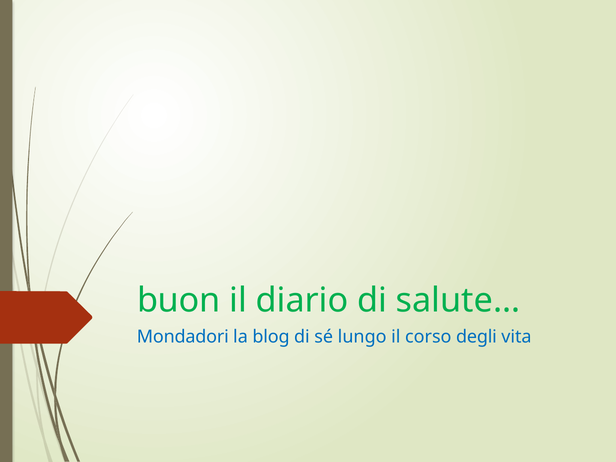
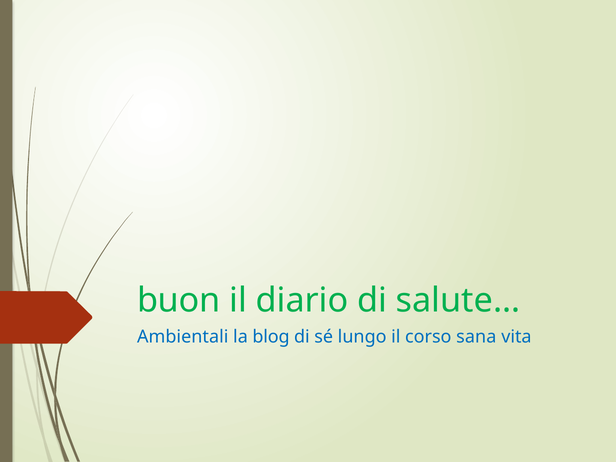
Mondadori: Mondadori -> Ambientali
degli: degli -> sana
